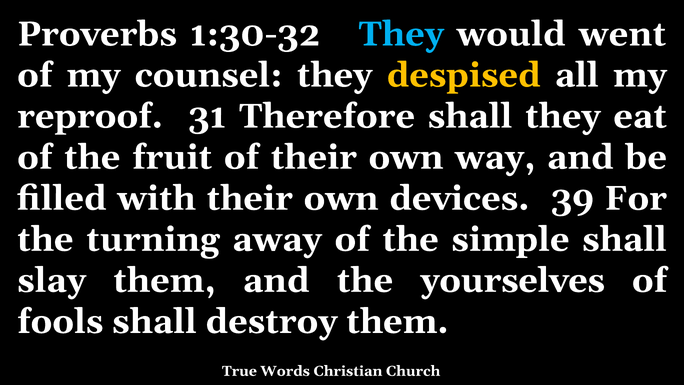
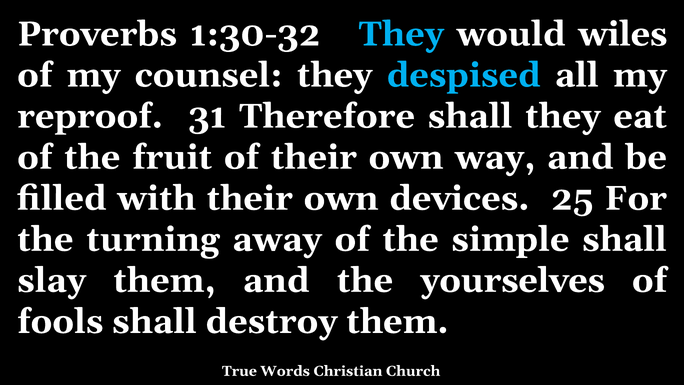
went: went -> wiles
despised colour: yellow -> light blue
39: 39 -> 25
